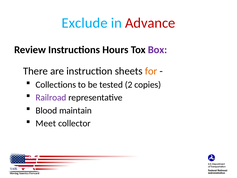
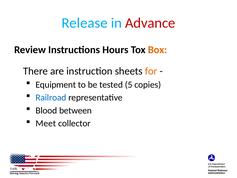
Exclude: Exclude -> Release
Box colour: purple -> orange
Collections: Collections -> Equipment
2: 2 -> 5
Railroad colour: purple -> blue
maintain: maintain -> between
